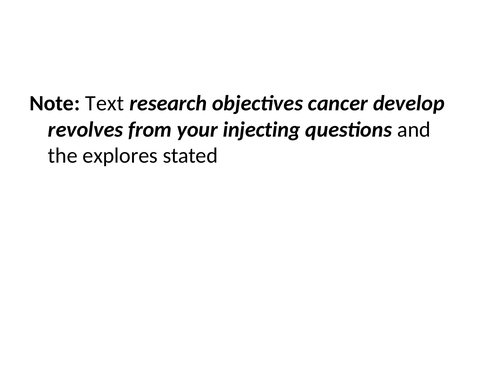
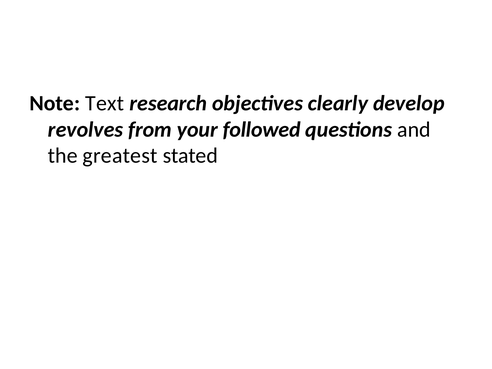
cancer: cancer -> clearly
injecting: injecting -> followed
explores: explores -> greatest
